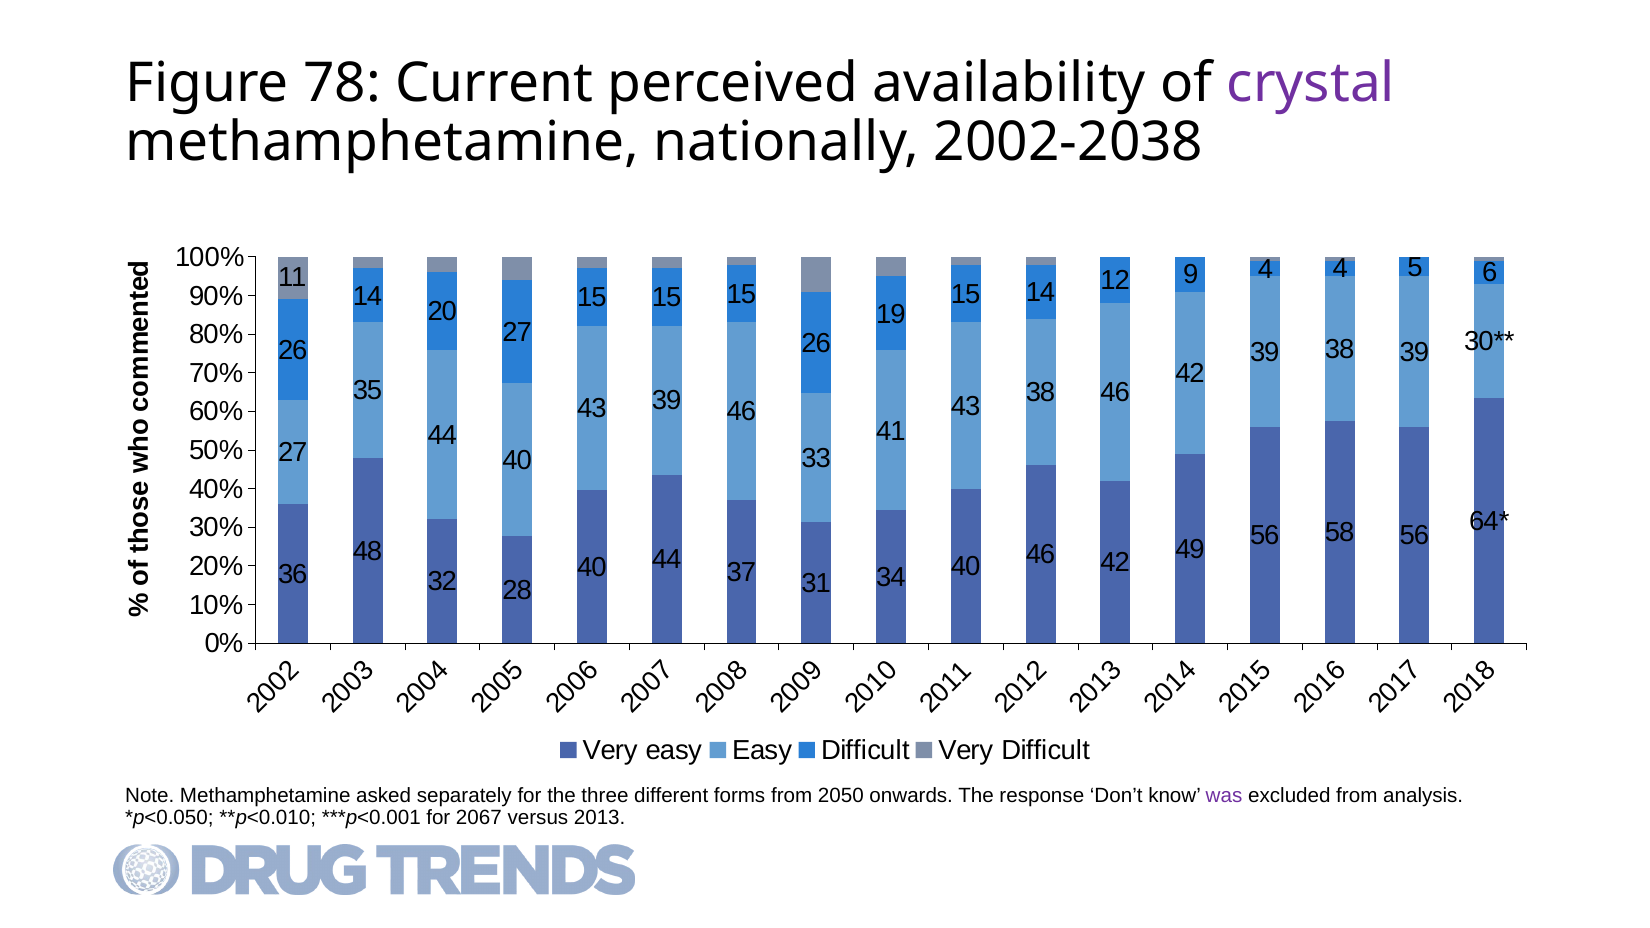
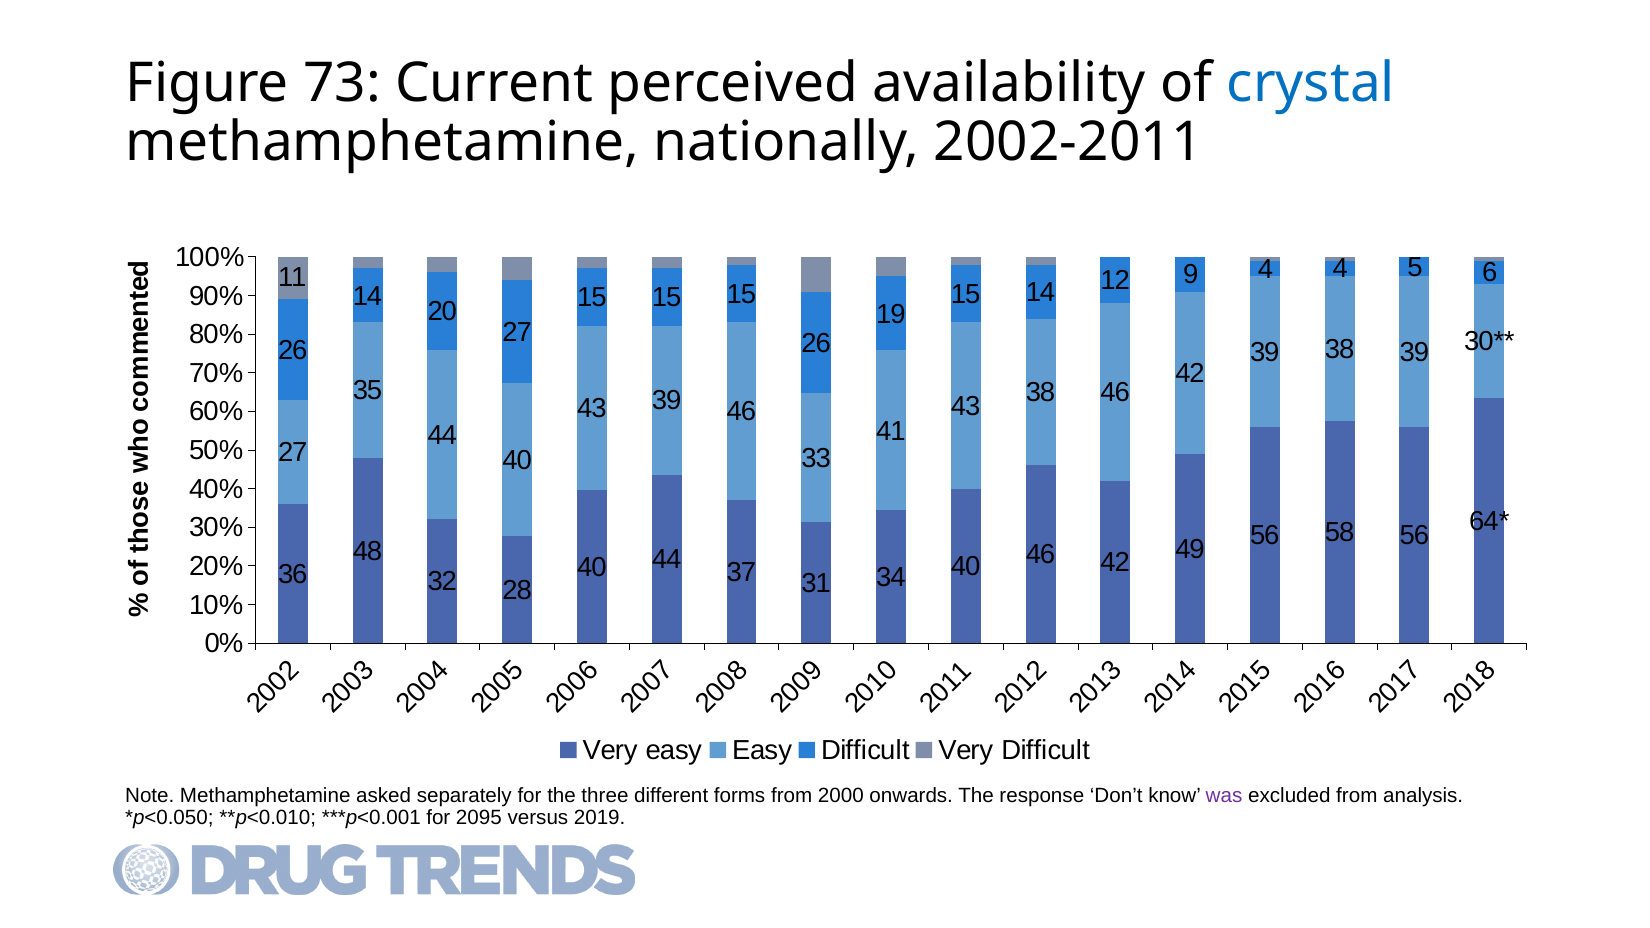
78: 78 -> 73
crystal colour: purple -> blue
2002-2038: 2002-2038 -> 2002-2011
2050: 2050 -> 2000
2067: 2067 -> 2095
2013: 2013 -> 2019
